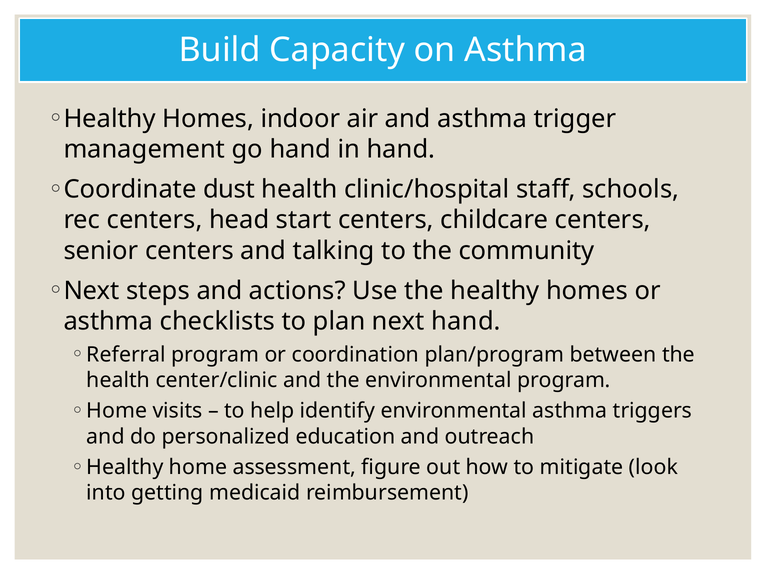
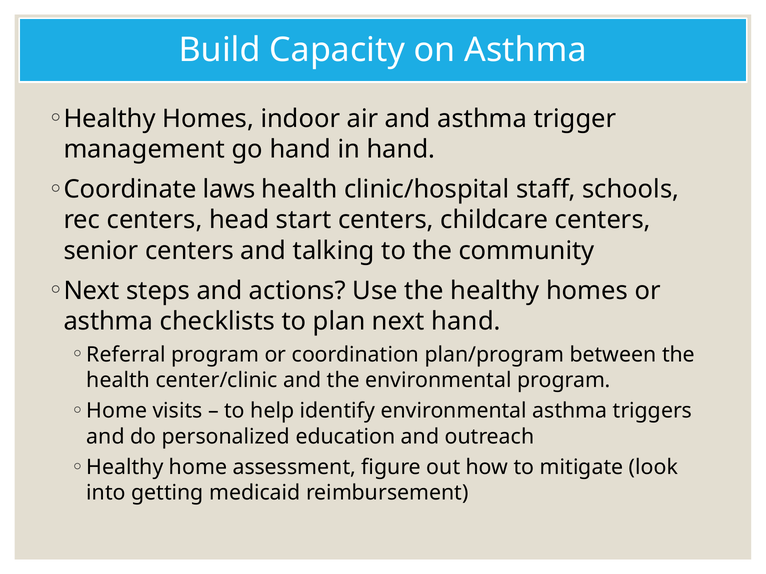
dust: dust -> laws
